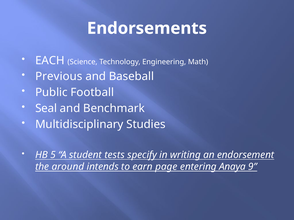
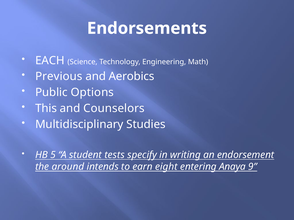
Baseball: Baseball -> Aerobics
Football: Football -> Options
Seal: Seal -> This
Benchmark: Benchmark -> Counselors
page: page -> eight
